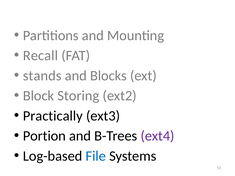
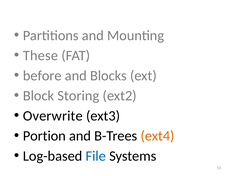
Recall: Recall -> These
stands: stands -> before
Practically: Practically -> Overwrite
ext4 colour: purple -> orange
